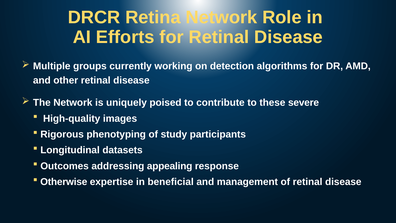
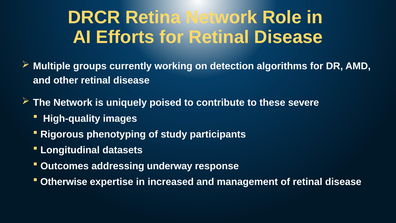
appealing: appealing -> underway
beneficial: beneficial -> increased
